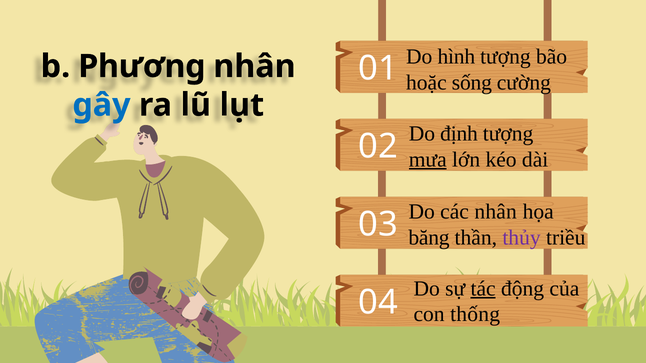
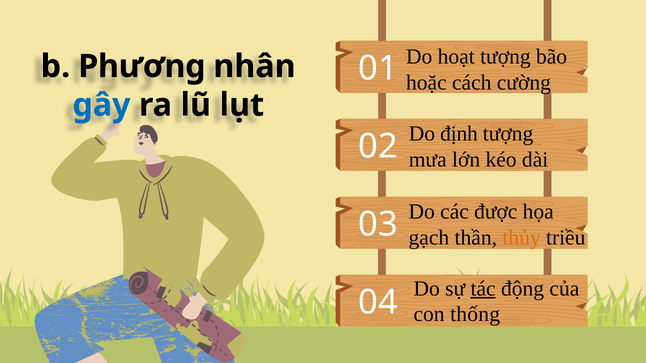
hình: hình -> hoạt
sống: sống -> cách
mưa underline: present -> none
các nhân: nhân -> được
băng: băng -> gạch
thủy colour: purple -> orange
